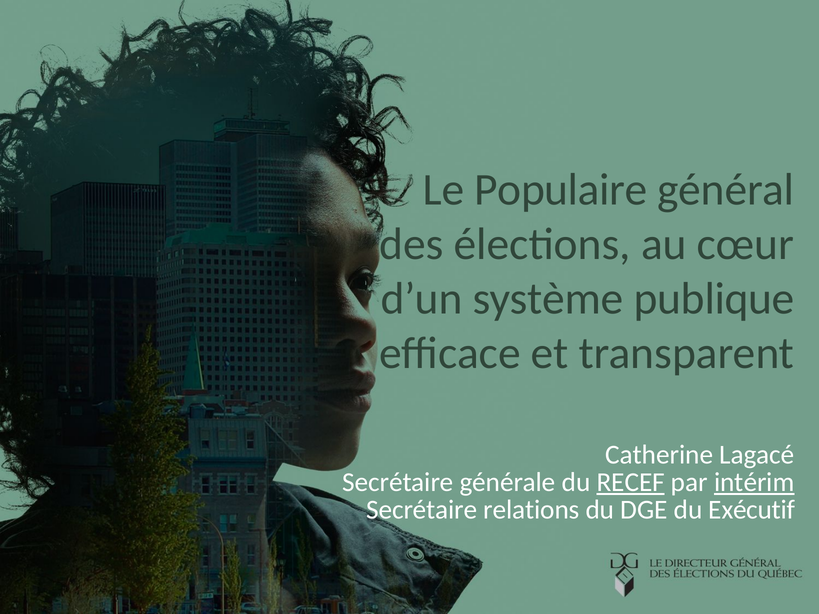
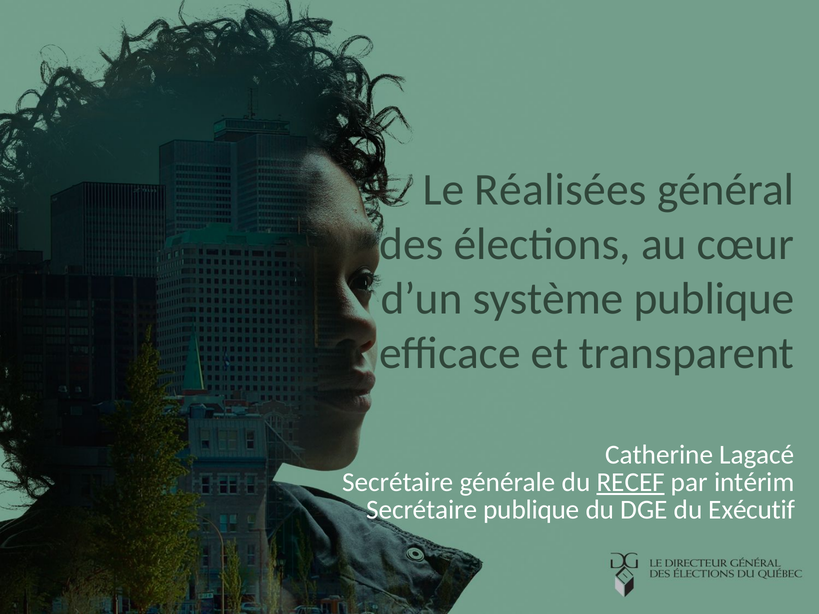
Populaire: Populaire -> Réalisées
intérim underline: present -> none
Secrétaire relations: relations -> publique
